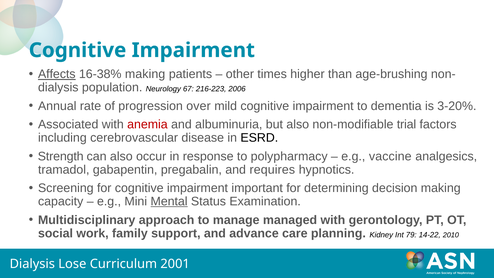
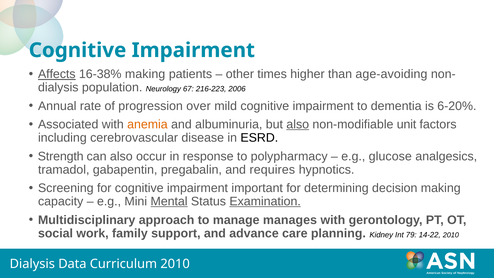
age-brushing: age-brushing -> age-avoiding
3-20%: 3-20% -> 6-20%
anemia colour: red -> orange
also at (298, 124) underline: none -> present
trial: trial -> unit
vaccine: vaccine -> glucose
Examination underline: none -> present
managed: managed -> manages
Lose: Lose -> Data
Curriculum 2001: 2001 -> 2010
